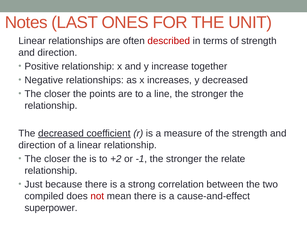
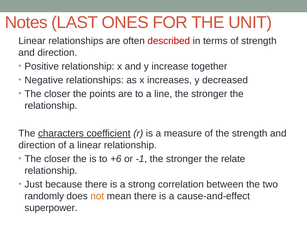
The decreased: decreased -> characters
+2: +2 -> +6
compiled: compiled -> randomly
not colour: red -> orange
